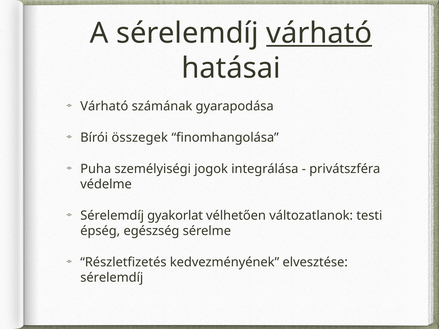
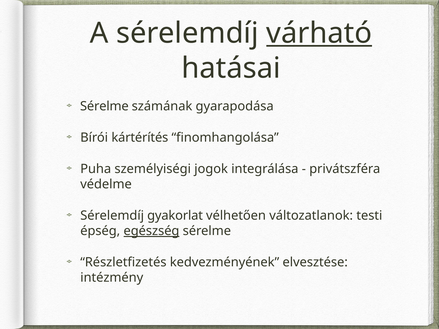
Várható at (104, 106): Várható -> Sérelme
összegek: összegek -> kártérítés
egészség underline: none -> present
sérelemdíj at (112, 278): sérelemdíj -> intézmény
